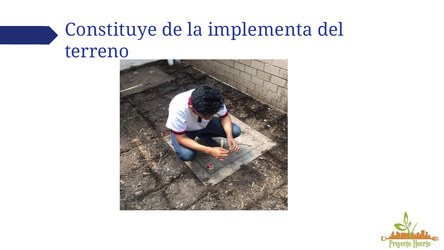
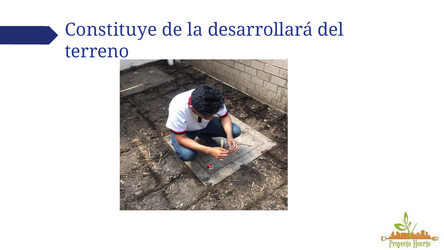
implementa: implementa -> desarrollará
